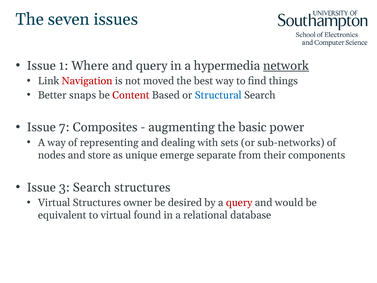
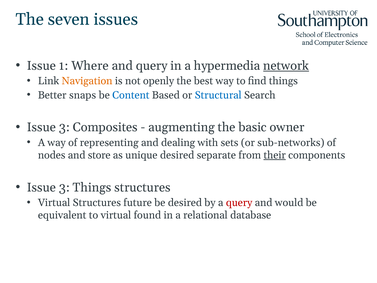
Navigation colour: red -> orange
moved: moved -> openly
Content colour: red -> blue
7 at (64, 127): 7 -> 3
power: power -> owner
unique emerge: emerge -> desired
their underline: none -> present
3 Search: Search -> Things
owner: owner -> future
